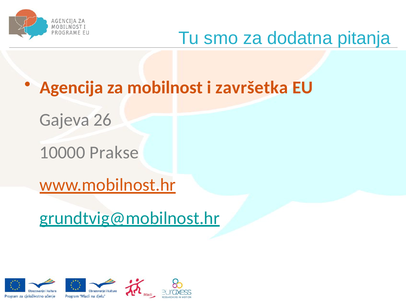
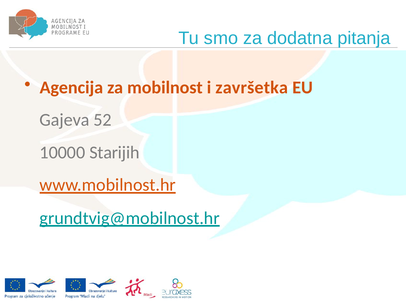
26: 26 -> 52
Prakse: Prakse -> Starijih
